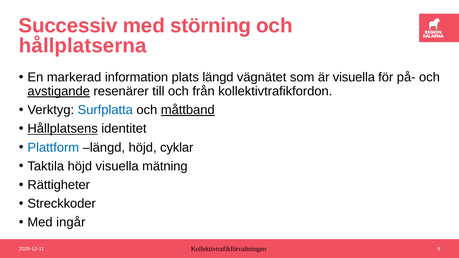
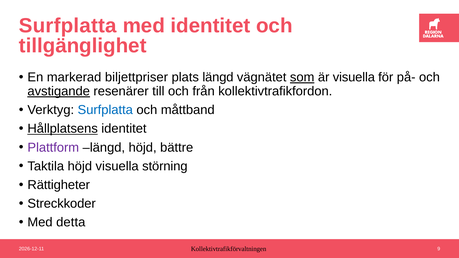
Successiv at (68, 26): Successiv -> Surfplatta
med störning: störning -> identitet
hållplatserna: hållplatserna -> tillgänglighet
information: information -> biljettpriser
som underline: none -> present
måttband underline: present -> none
Plattform colour: blue -> purple
cyklar: cyklar -> bättre
mätning: mätning -> störning
ingår: ingår -> detta
